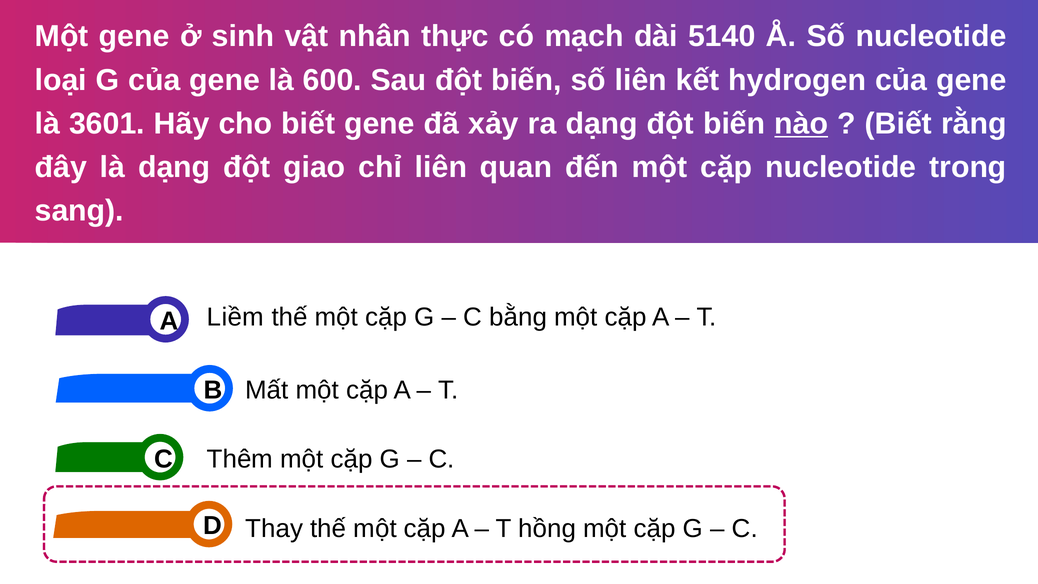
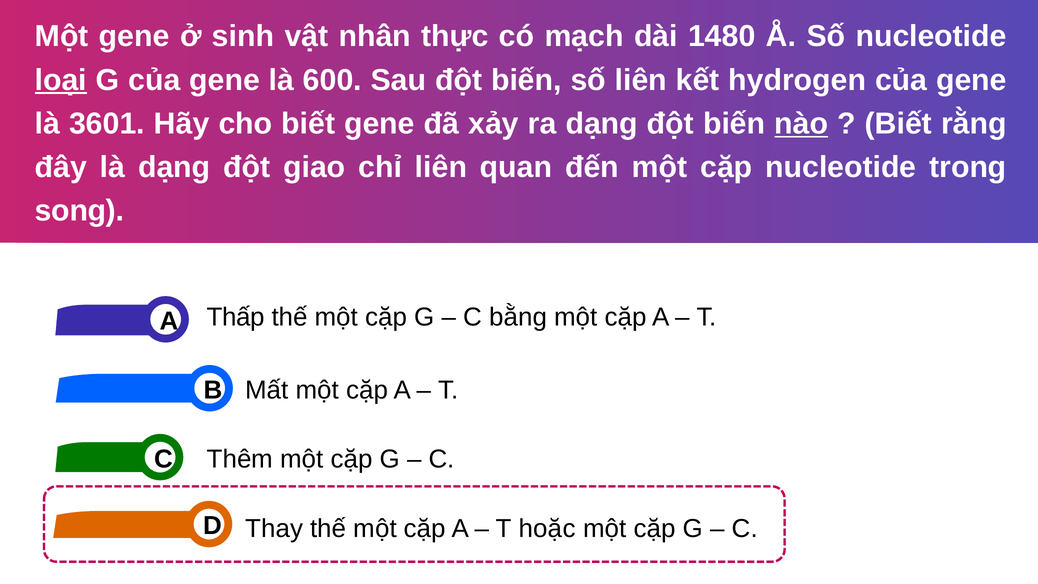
5140: 5140 -> 1480
loại underline: none -> present
sang: sang -> song
Liềm: Liềm -> Thấp
hồng: hồng -> hoặc
